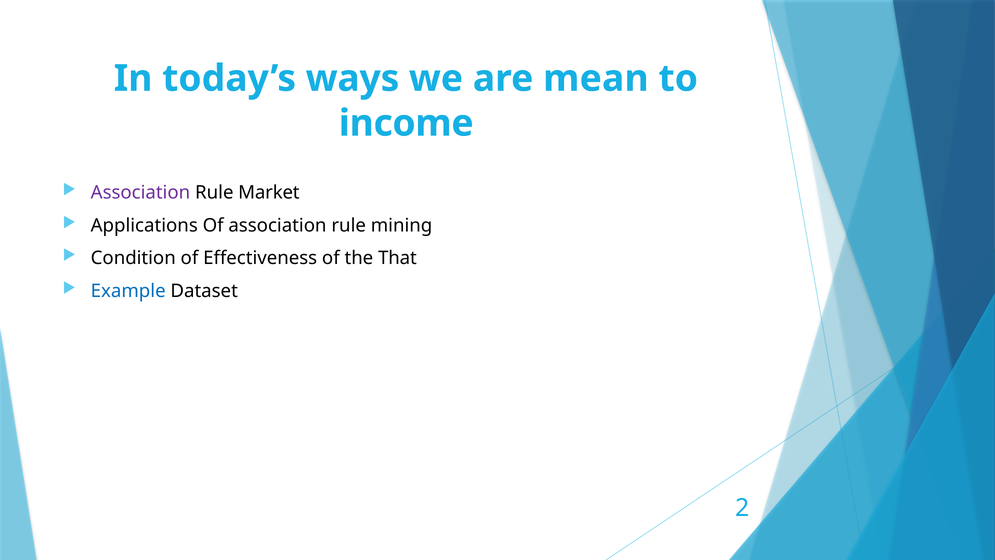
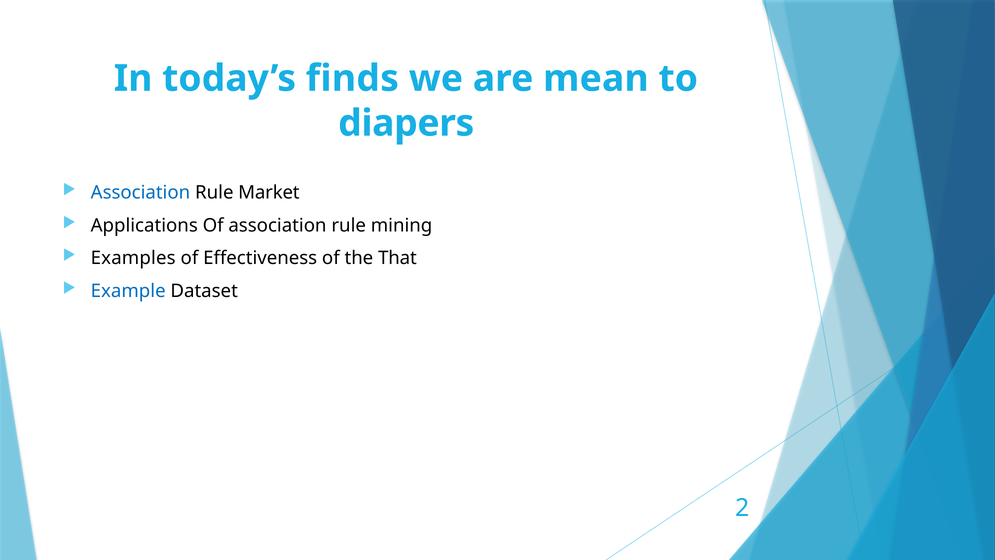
ways: ways -> finds
income: income -> diapers
Association at (140, 193) colour: purple -> blue
Condition: Condition -> Examples
